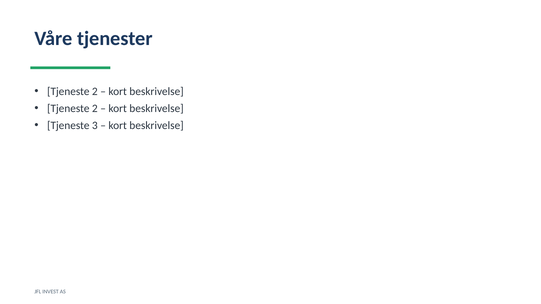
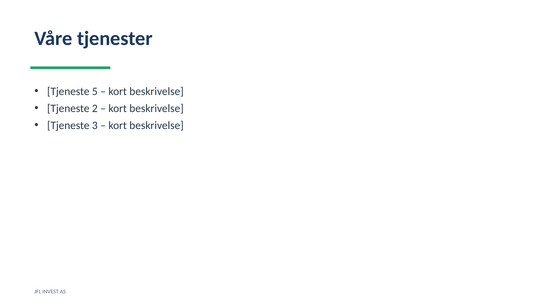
2 at (95, 92): 2 -> 5
